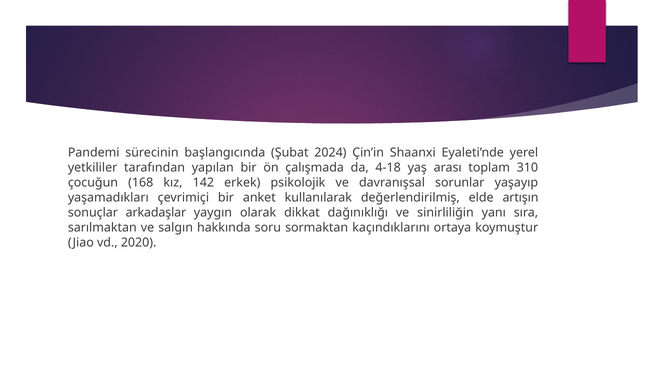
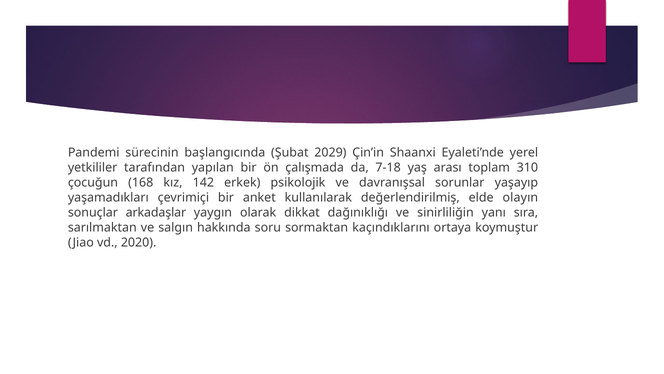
2024: 2024 -> 2029
4-18: 4-18 -> 7-18
artışın: artışın -> olayın
